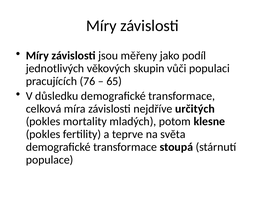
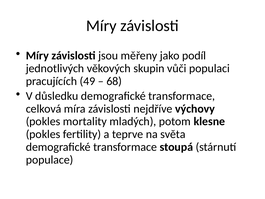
76: 76 -> 49
65: 65 -> 68
určitých: určitých -> výchovy
